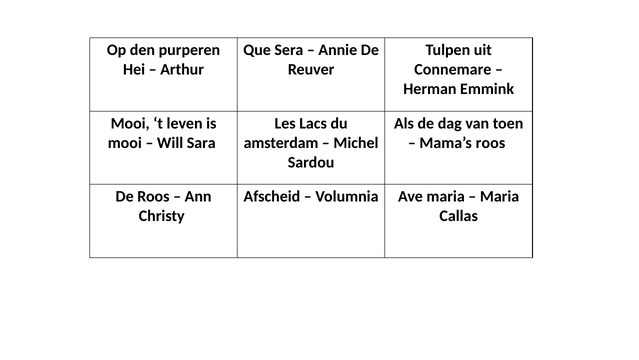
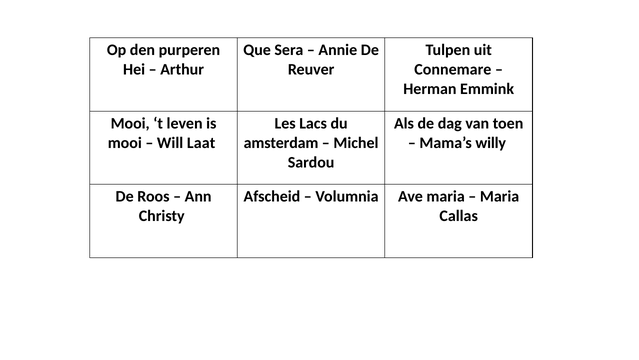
Sara: Sara -> Laat
Mama’s roos: roos -> willy
